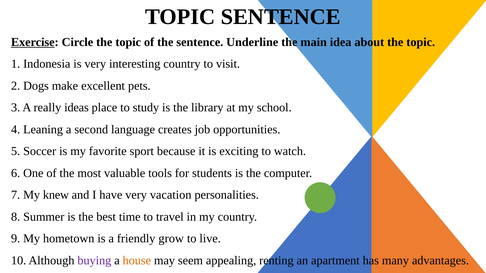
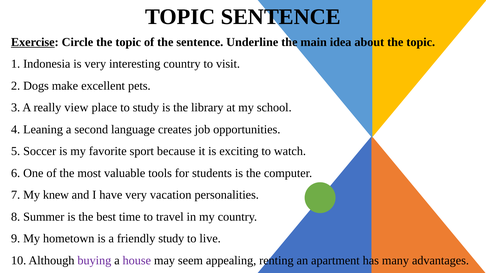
ideas: ideas -> view
friendly grow: grow -> study
house colour: orange -> purple
